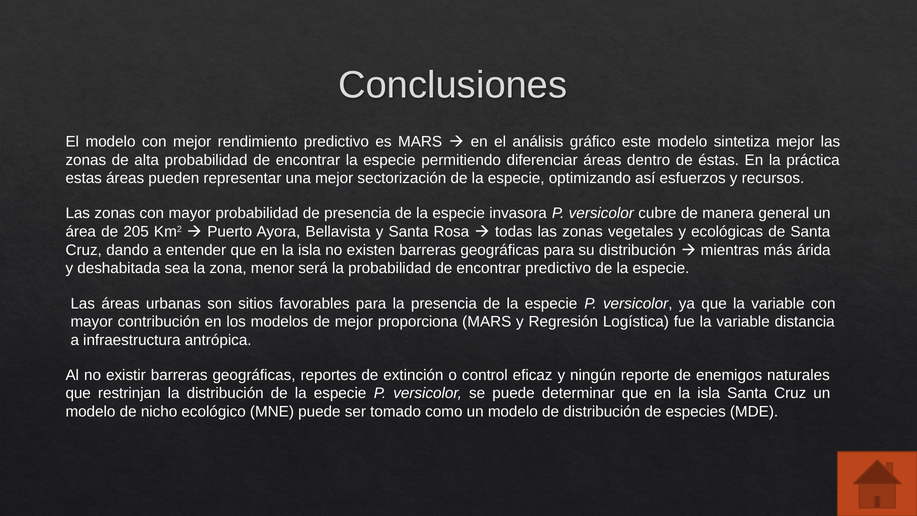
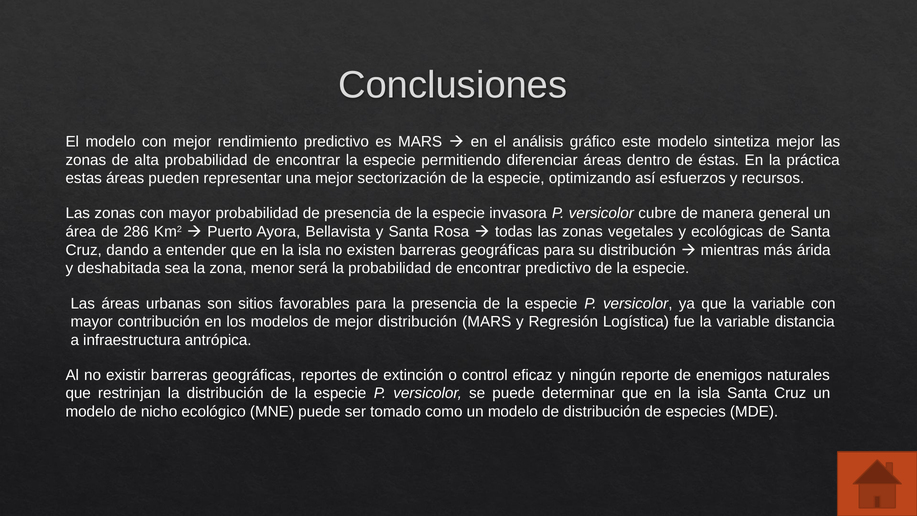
205: 205 -> 286
mejor proporciona: proporciona -> distribución
